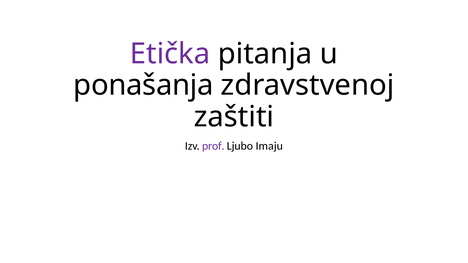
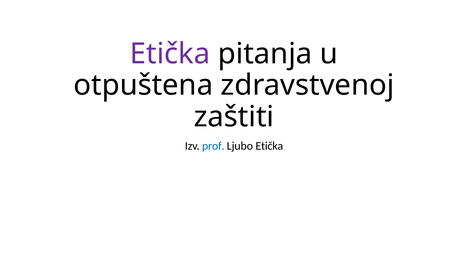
ponašanja: ponašanja -> otpuštena
prof colour: purple -> blue
Ljubo Imaju: Imaju -> Etička
